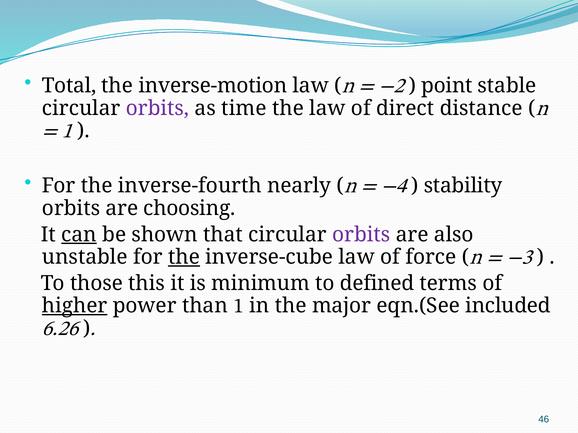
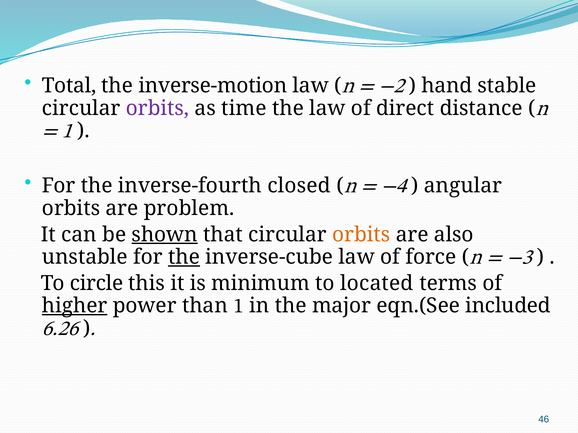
point: point -> hand
nearly: nearly -> closed
stability: stability -> angular
choosing: choosing -> problem
can underline: present -> none
shown underline: none -> present
orbits at (361, 235) colour: purple -> orange
those: those -> circle
defined: defined -> located
